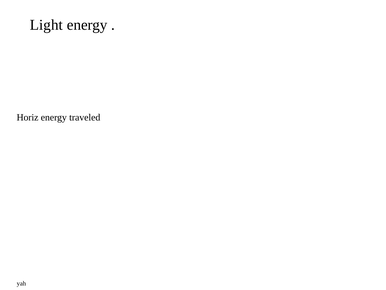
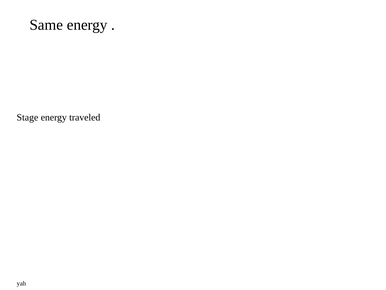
Light: Light -> Same
Horiz: Horiz -> Stage
